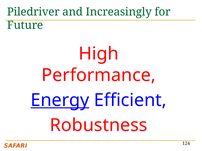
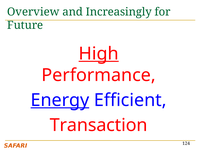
Piledriver: Piledriver -> Overview
High underline: none -> present
Robustness: Robustness -> Transaction
